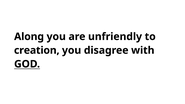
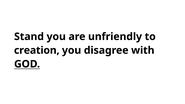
Along: Along -> Stand
